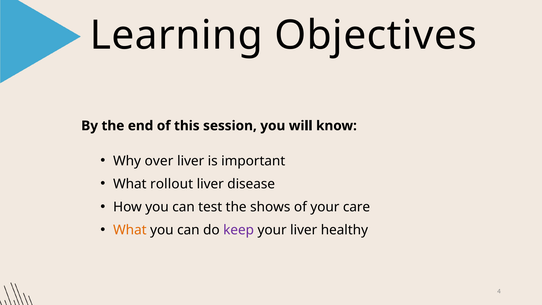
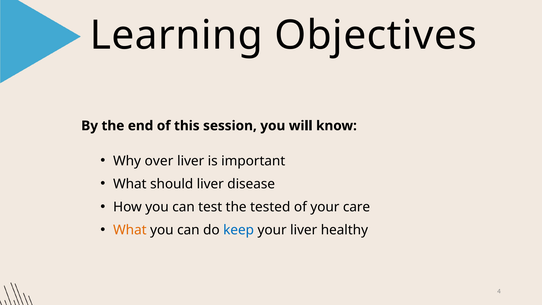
rollout: rollout -> should
shows: shows -> tested
keep colour: purple -> blue
